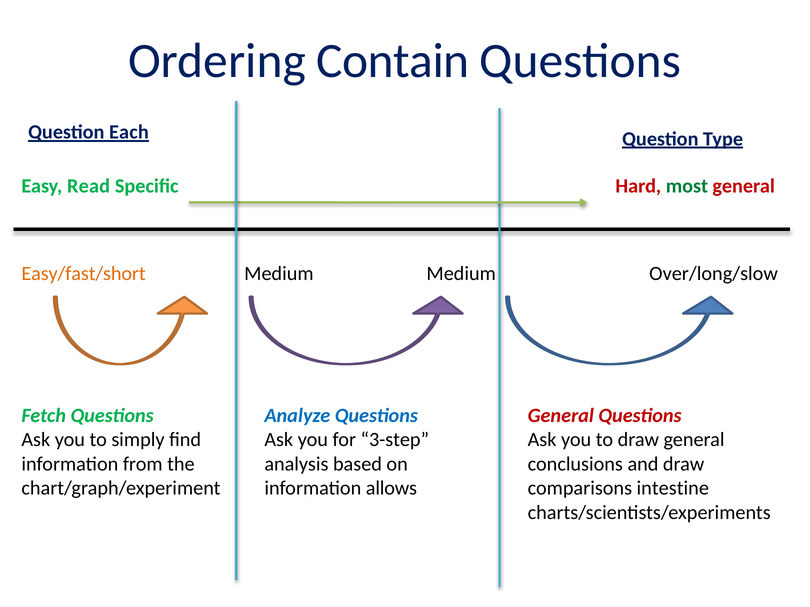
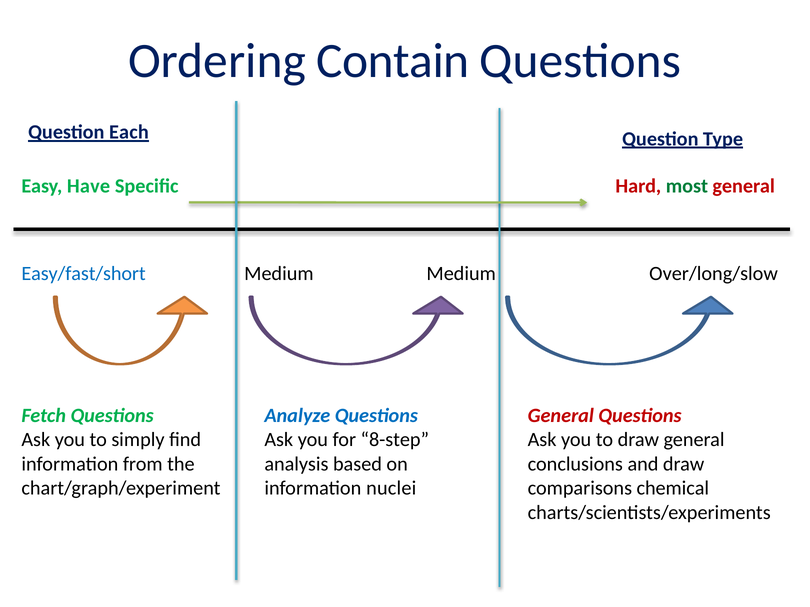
Read: Read -> Have
Easy/fast/short colour: orange -> blue
3-step: 3-step -> 8-step
allows: allows -> nuclei
intestine: intestine -> chemical
